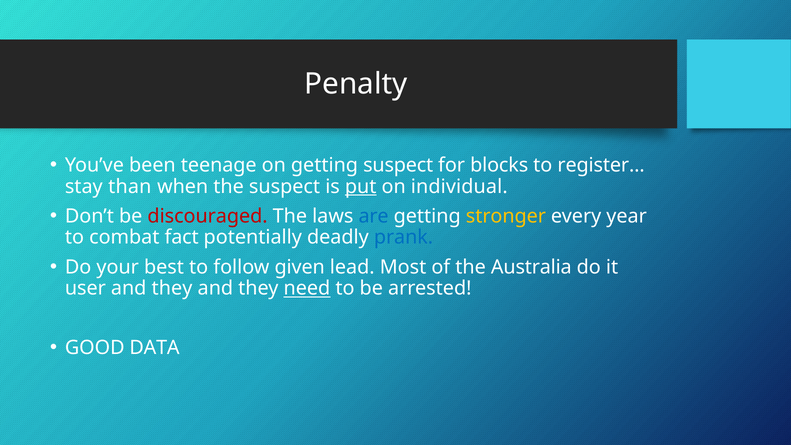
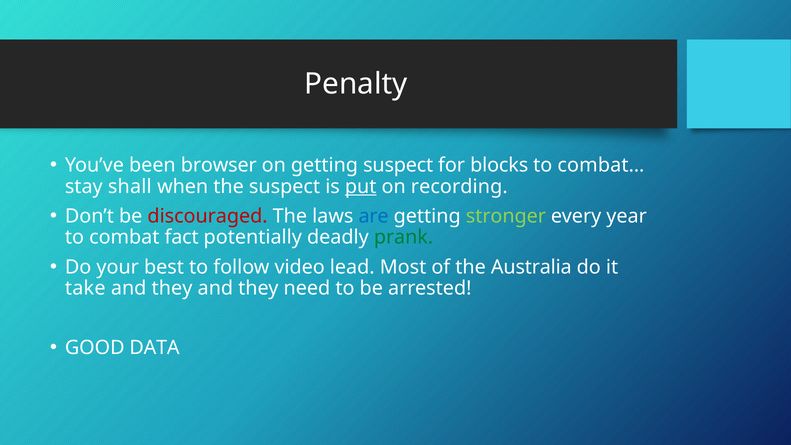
teenage: teenage -> browser
register…: register… -> combat…
than: than -> shall
individual: individual -> recording
stronger colour: yellow -> light green
prank colour: blue -> green
given: given -> video
user: user -> take
need underline: present -> none
